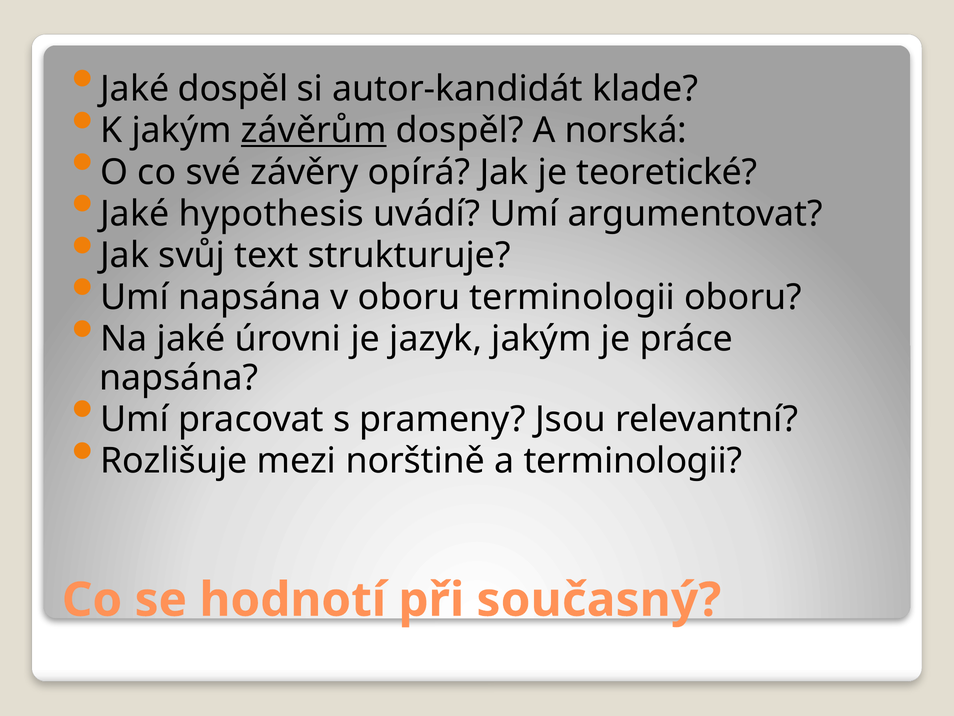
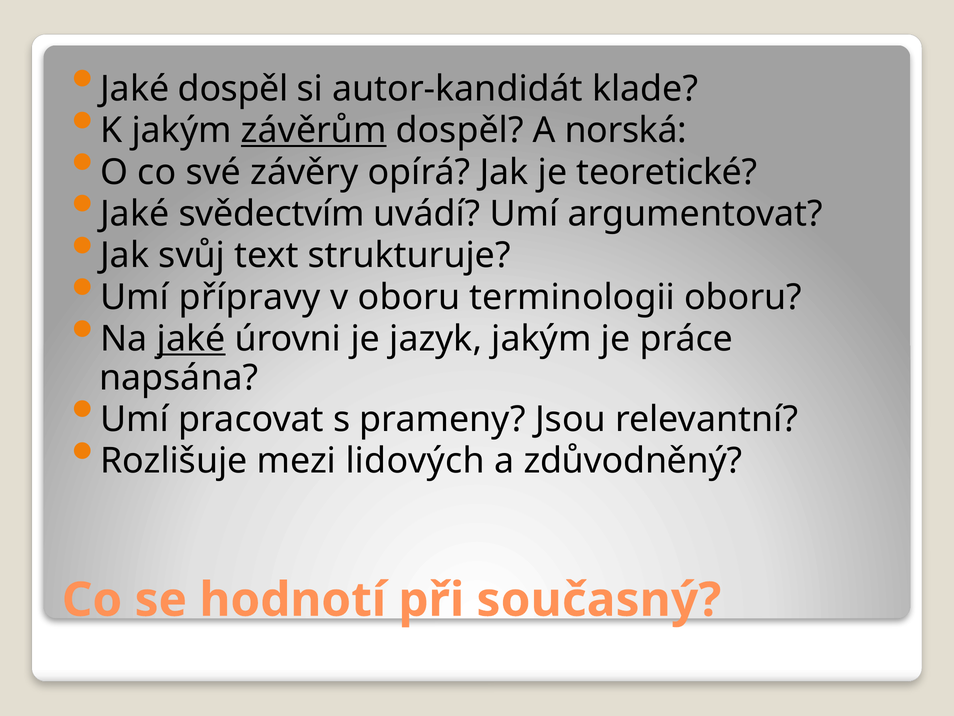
hypothesis: hypothesis -> svědectvím
Umí napsána: napsána -> přípravy
jaké at (191, 339) underline: none -> present
norštině: norštině -> lidových
a terminologii: terminologii -> zdůvodněný
